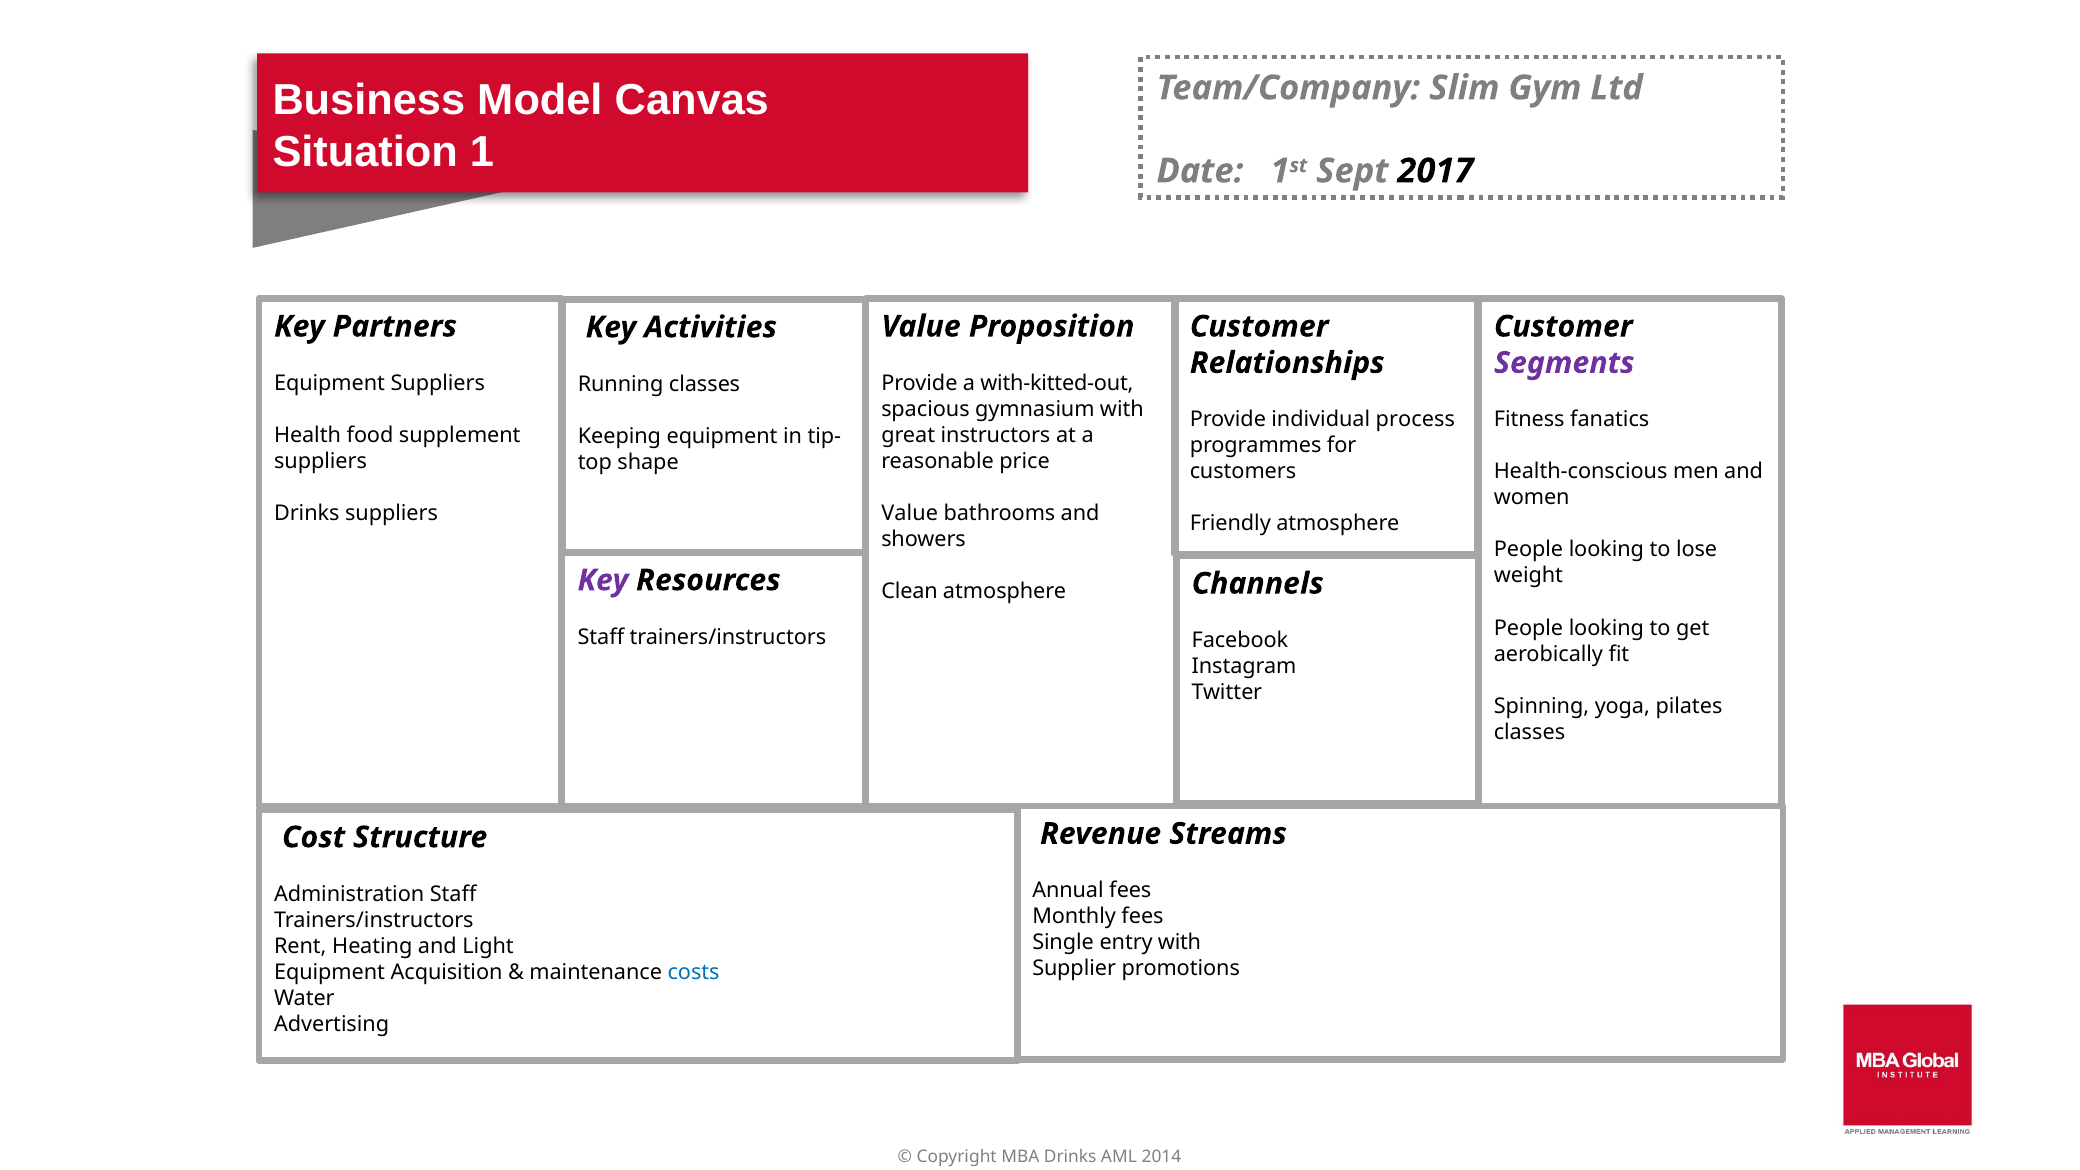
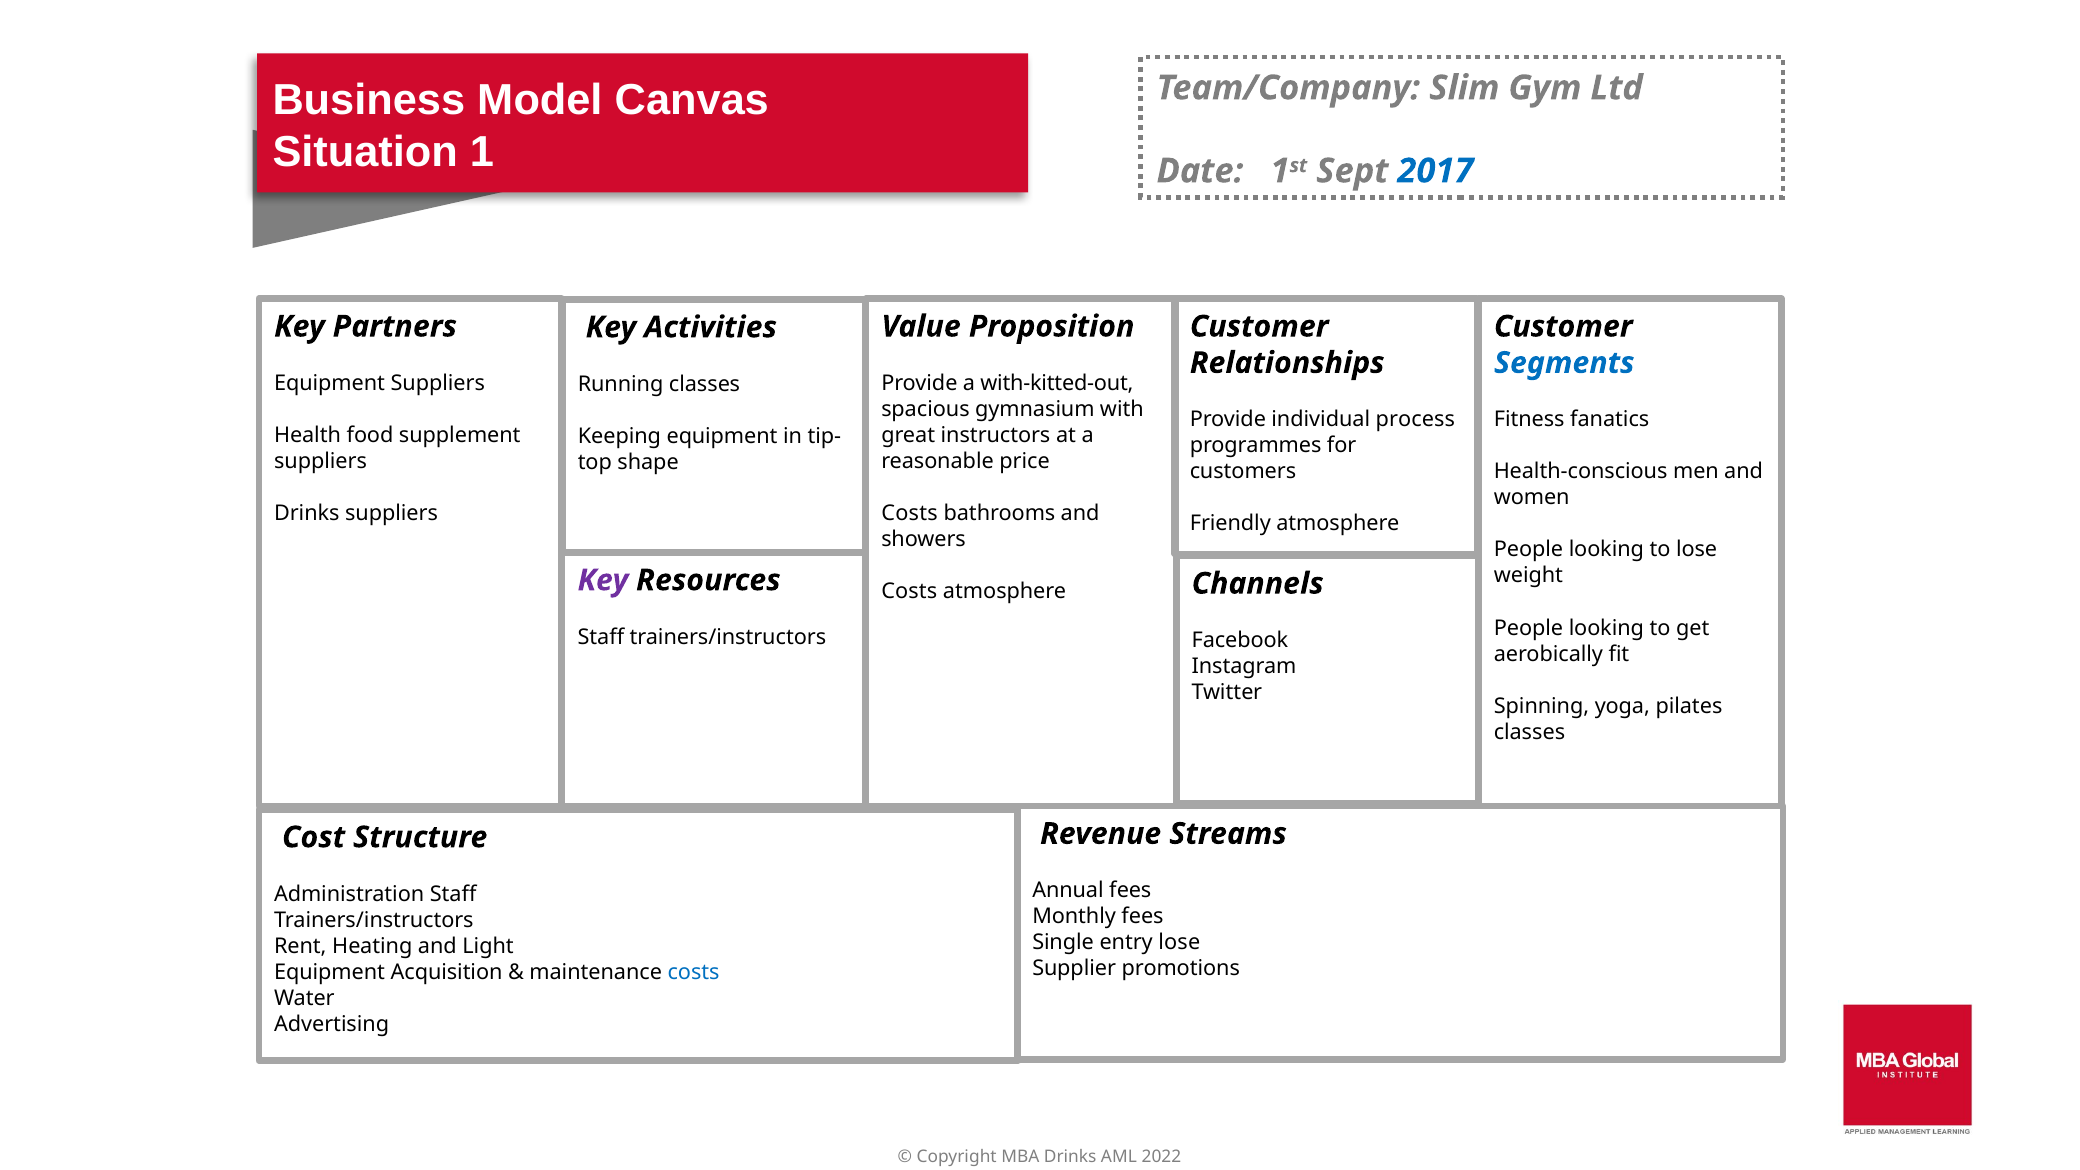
2017 colour: black -> blue
Segments colour: purple -> blue
Value at (910, 513): Value -> Costs
Clean at (910, 591): Clean -> Costs
entry with: with -> lose
2014: 2014 -> 2022
